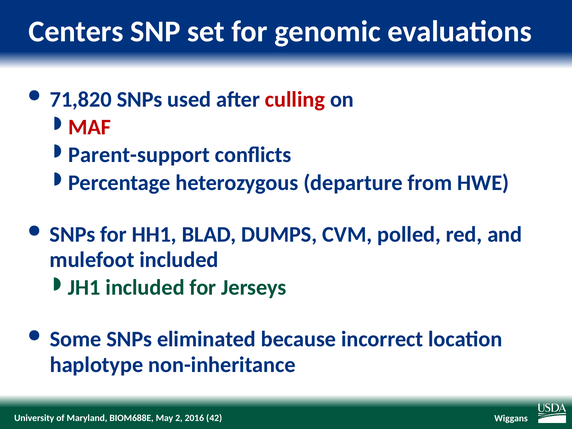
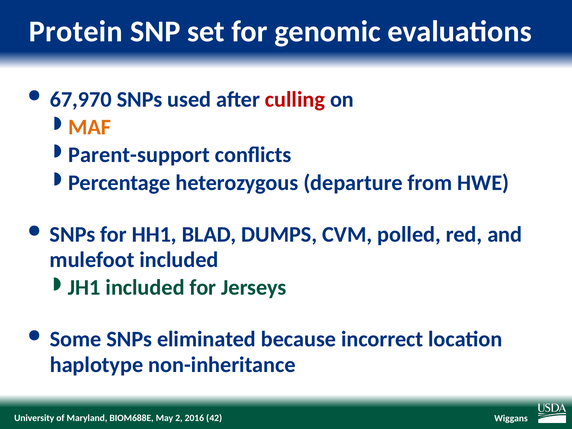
Centers: Centers -> Protein
71,820: 71,820 -> 67,970
MAF colour: red -> orange
